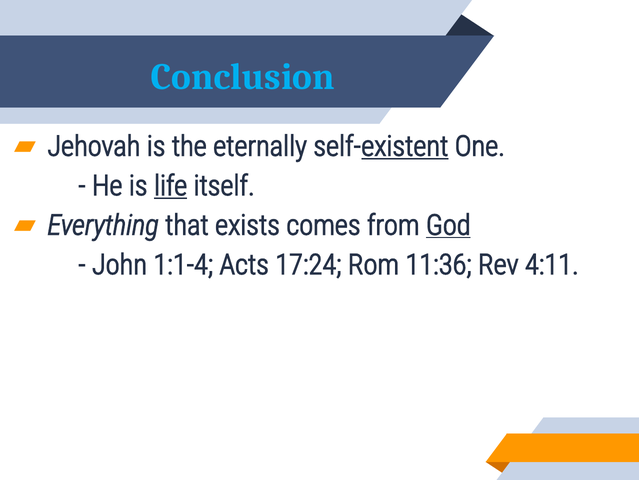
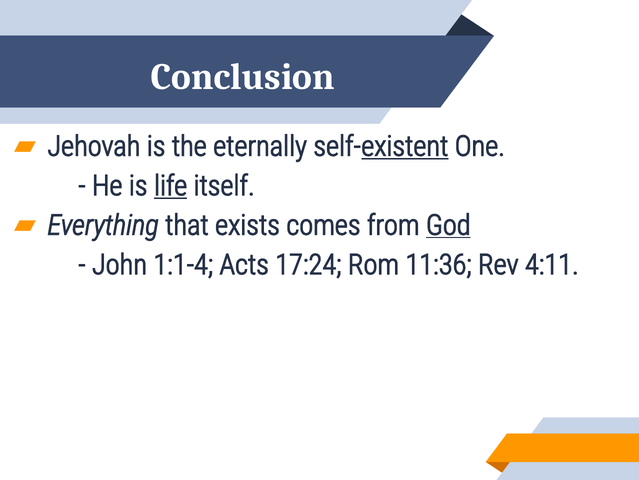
Conclusion colour: light blue -> white
